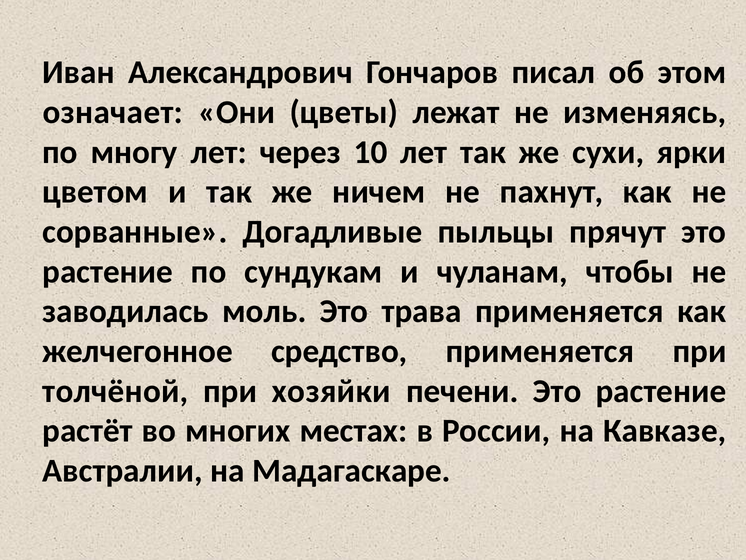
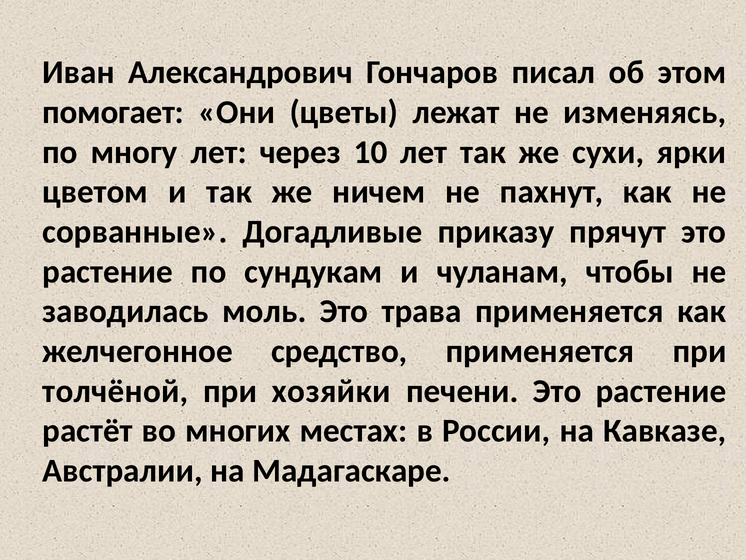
означает: означает -> помогает
пыльцы: пыльцы -> приказу
